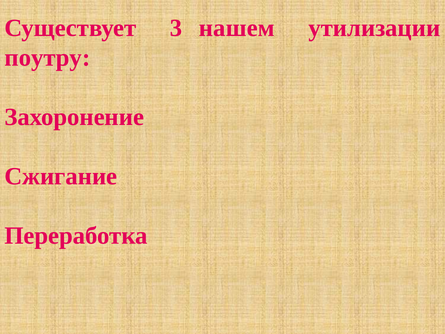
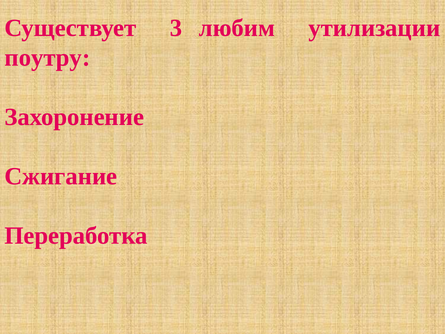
нашем: нашем -> любим
